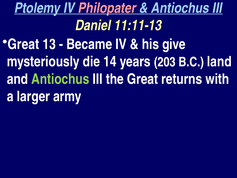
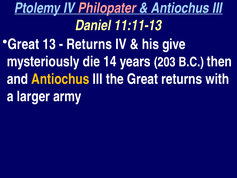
Became at (89, 44): Became -> Returns
land: land -> then
Antiochus at (60, 79) colour: light green -> yellow
